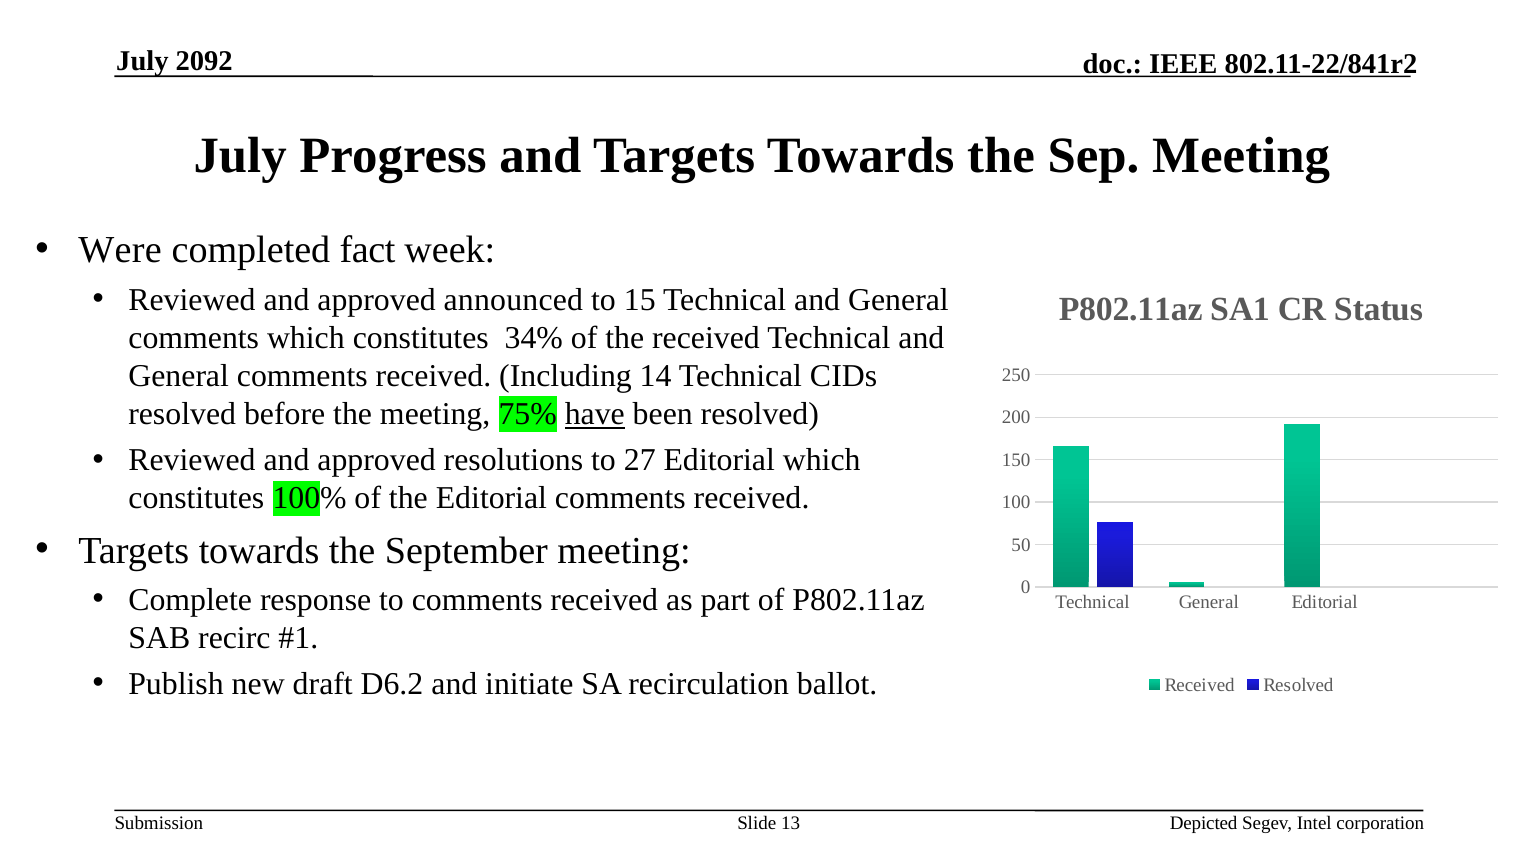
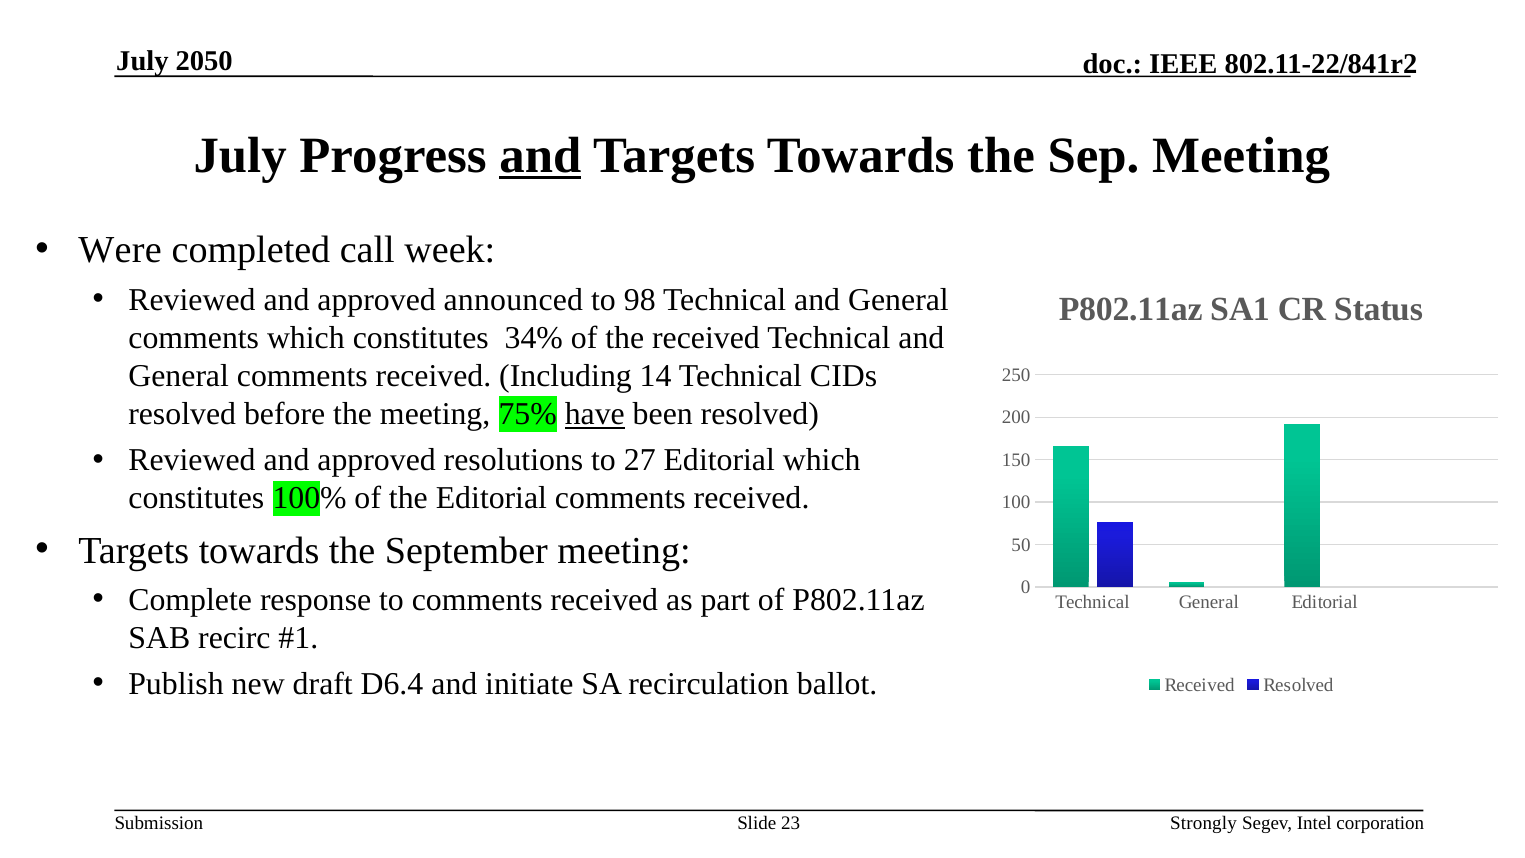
2092: 2092 -> 2050
and at (540, 156) underline: none -> present
fact: fact -> call
15: 15 -> 98
D6.2: D6.2 -> D6.4
13: 13 -> 23
Depicted: Depicted -> Strongly
